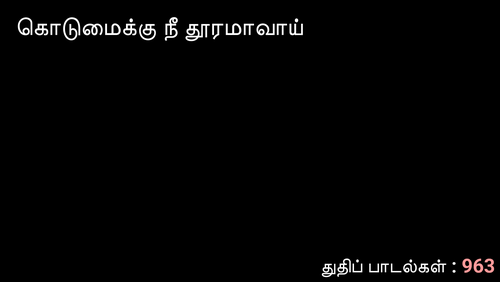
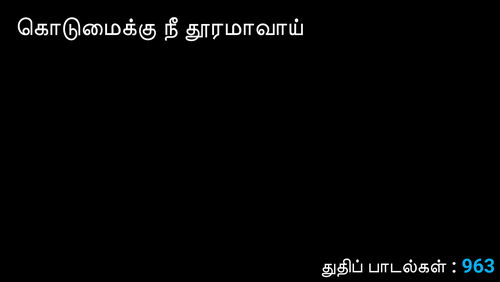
963 colour: pink -> light blue
